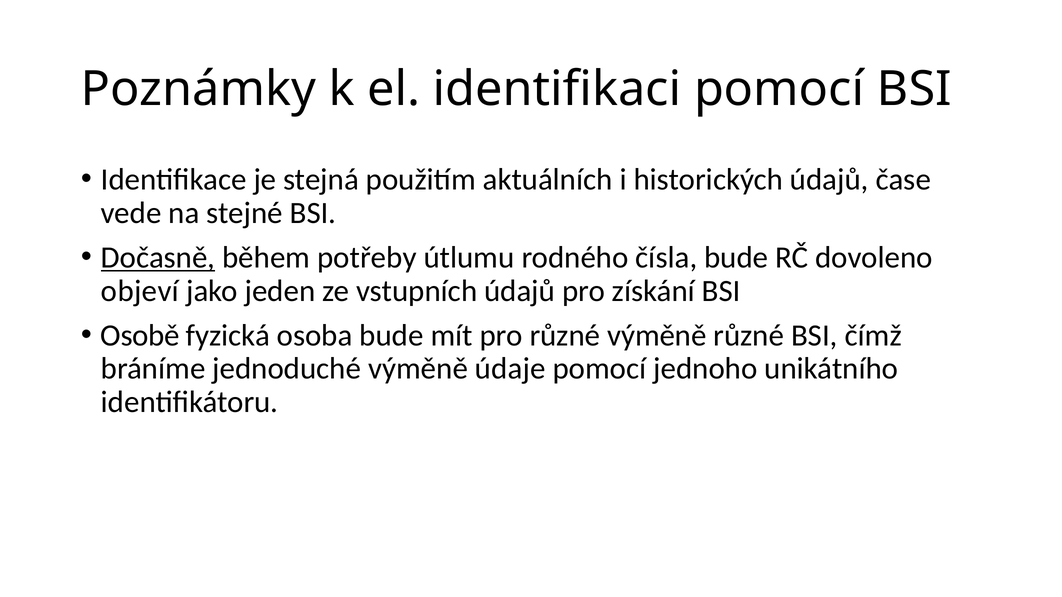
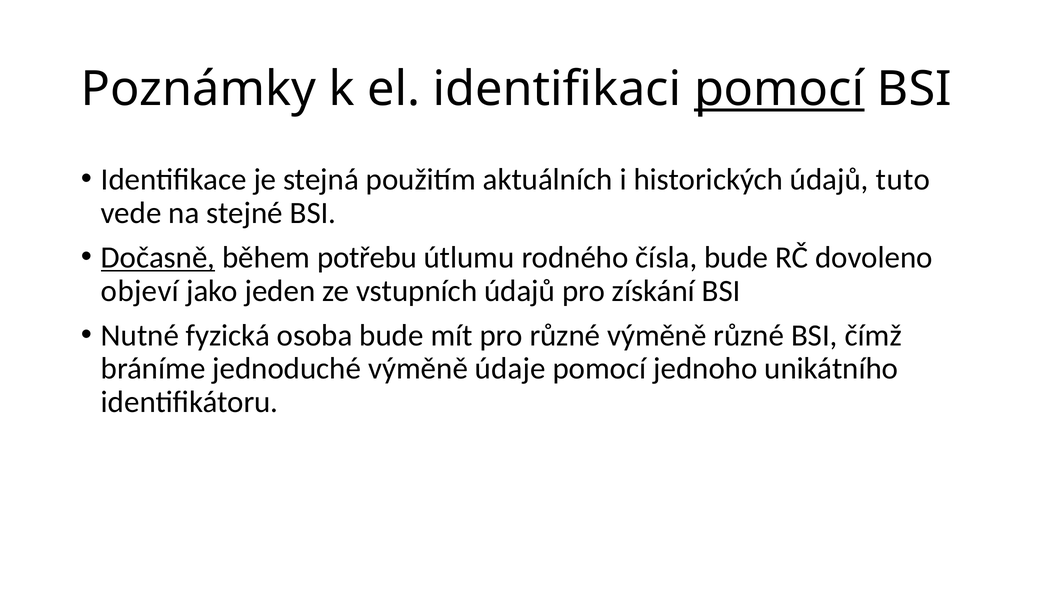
pomocí at (779, 89) underline: none -> present
čase: čase -> tuto
potřeby: potřeby -> potřebu
Osobě: Osobě -> Nutné
